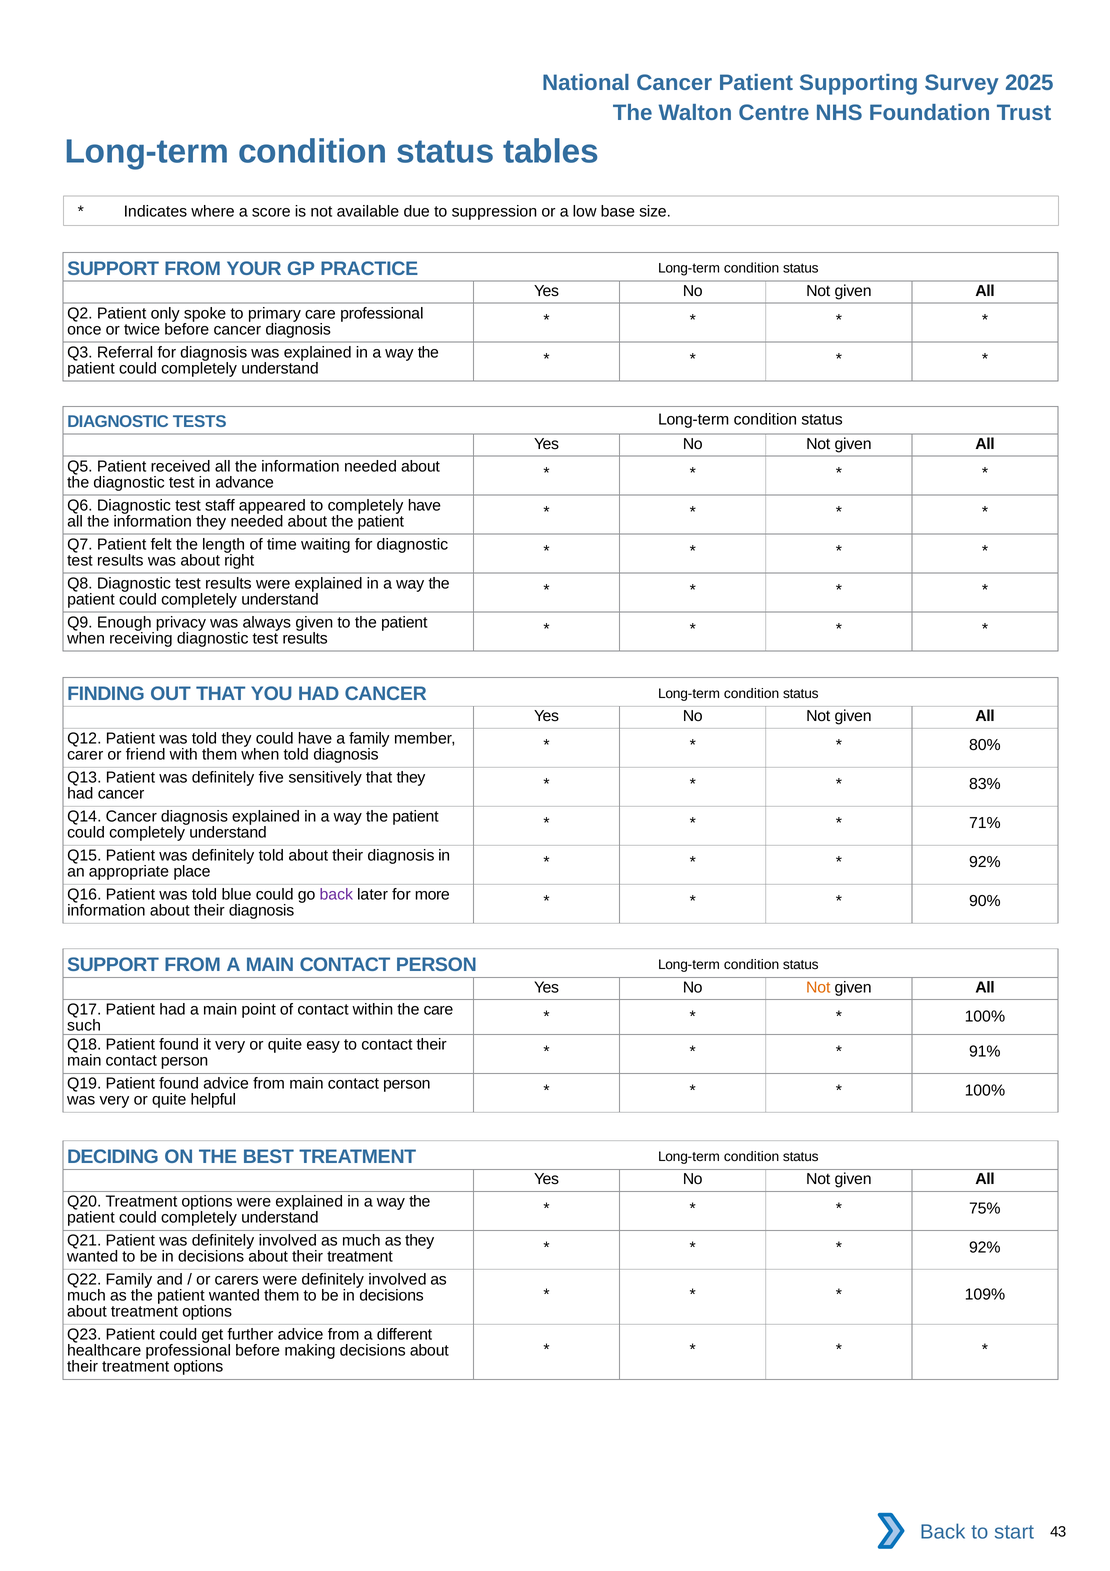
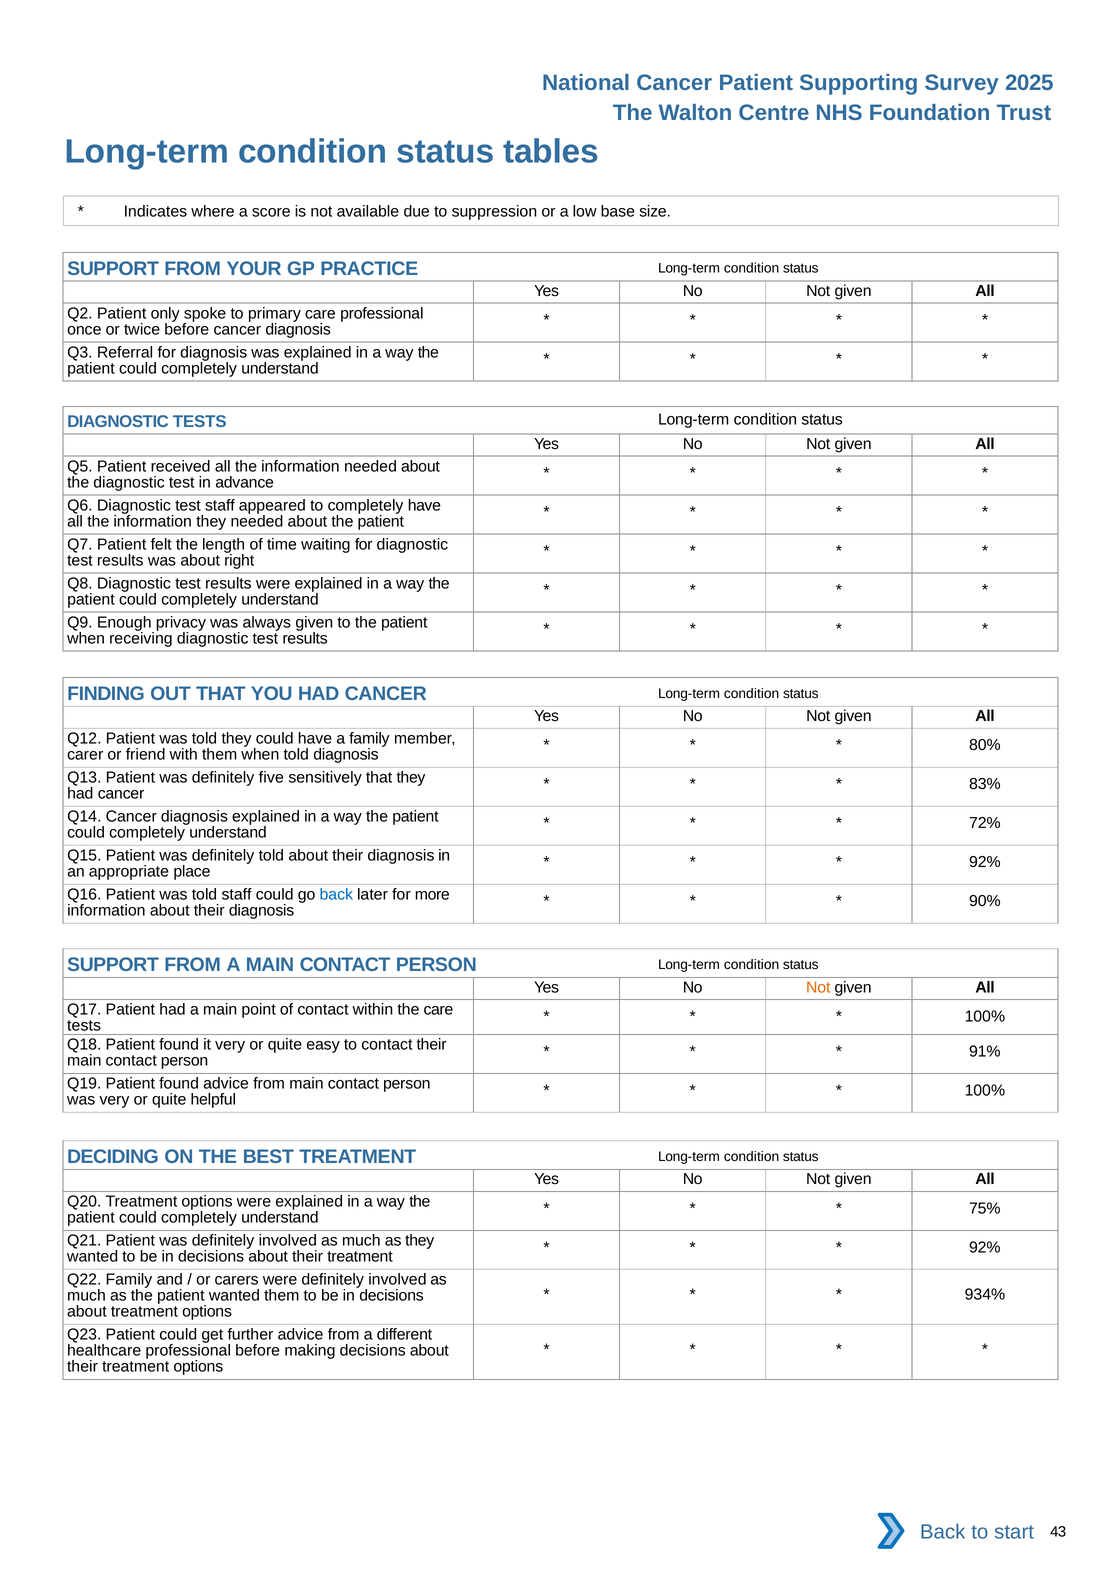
71%: 71% -> 72%
told blue: blue -> staff
back at (336, 894) colour: purple -> blue
such at (84, 1026): such -> tests
109%: 109% -> 934%
